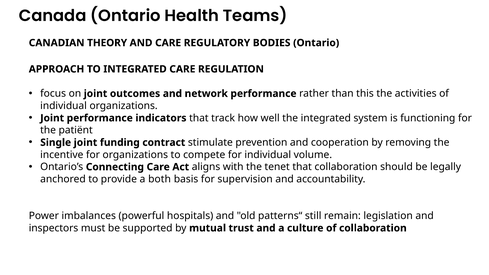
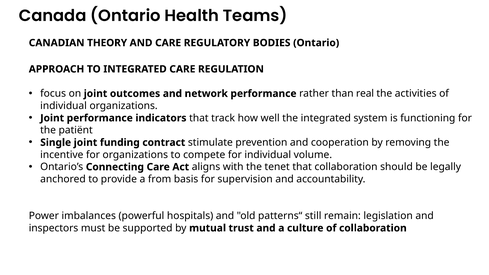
this: this -> real
both: both -> from
